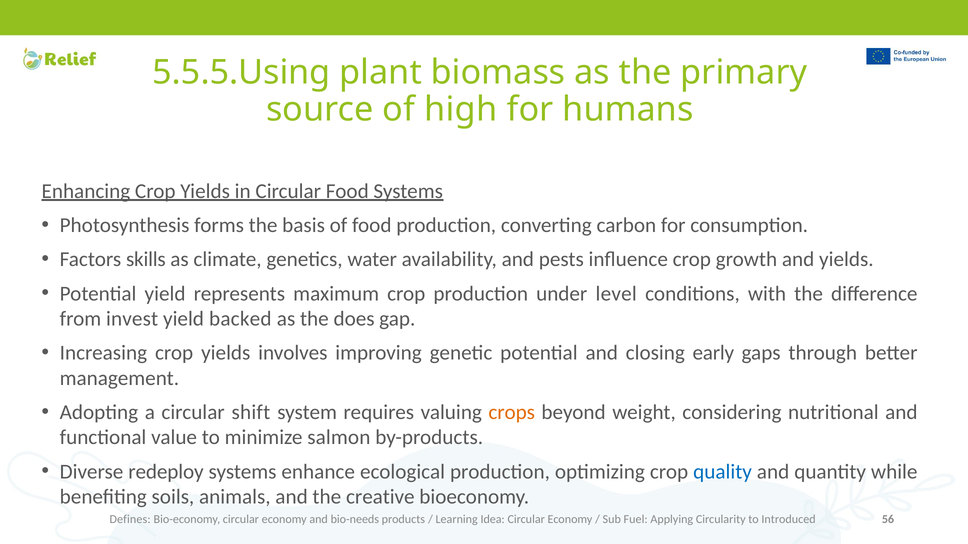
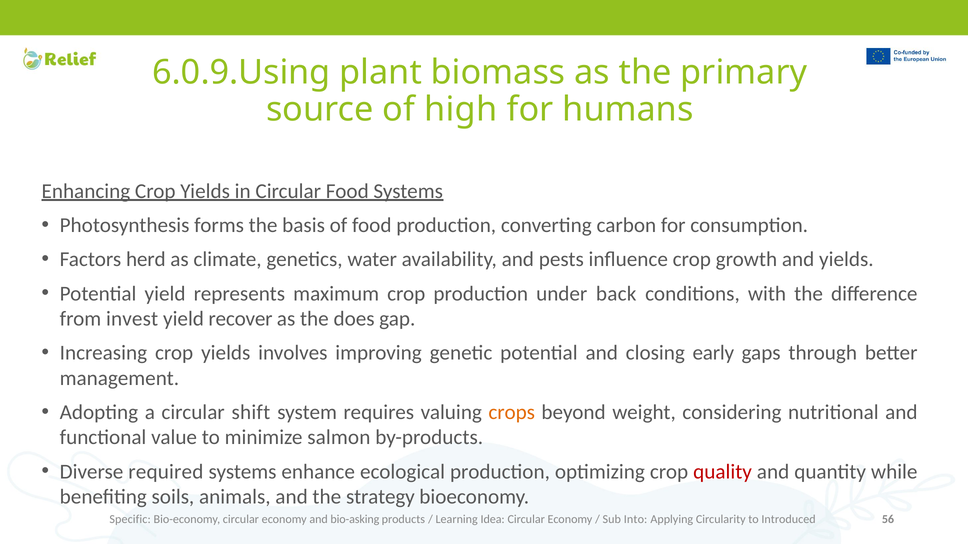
5.5.5.Using: 5.5.5.Using -> 6.0.9.Using
skills: skills -> herd
level: level -> back
backed: backed -> recover
redeploy: redeploy -> required
quality colour: blue -> red
creative: creative -> strategy
Defines: Defines -> Specific
bio-needs: bio-needs -> bio-asking
Fuel: Fuel -> Into
